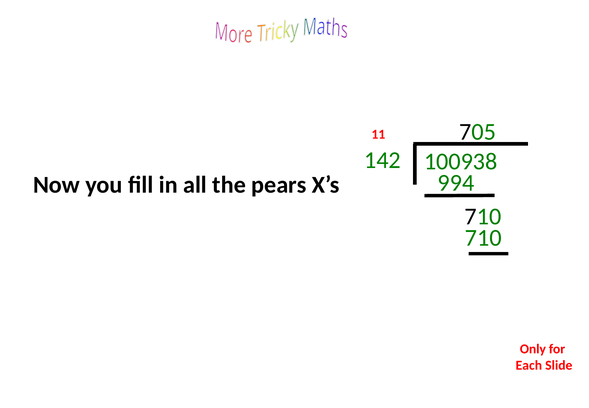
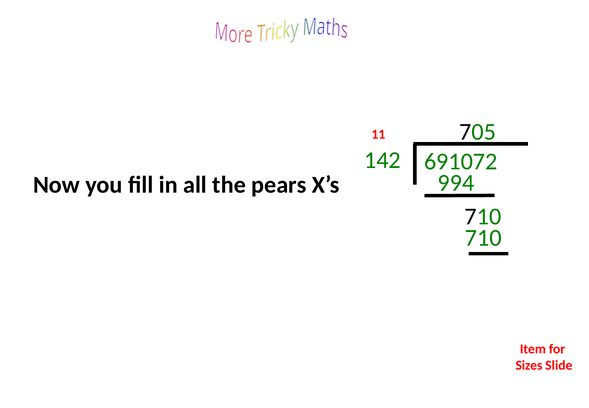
100938: 100938 -> 691072
Only: Only -> Item
Each: Each -> Sizes
